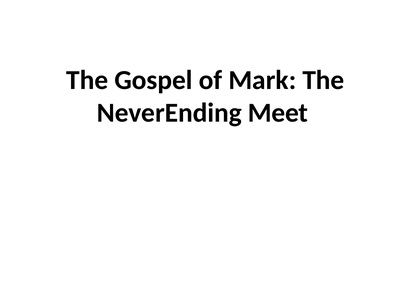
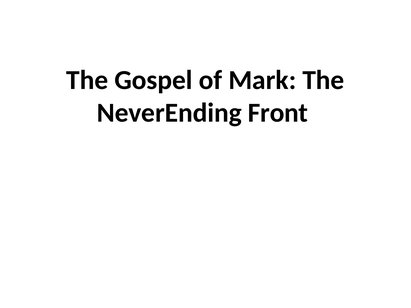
Meet: Meet -> Front
